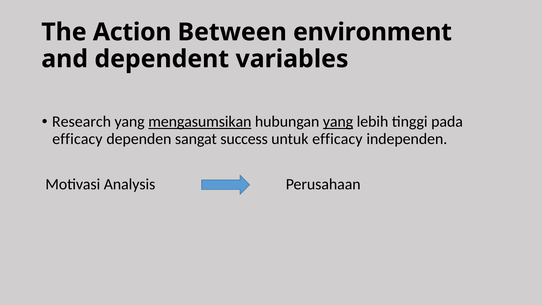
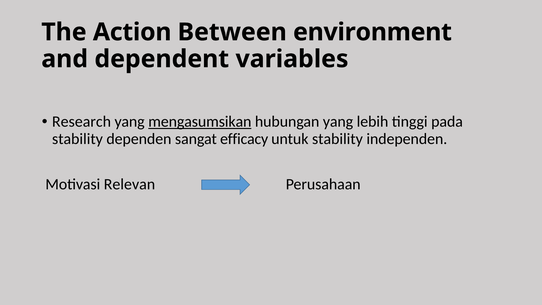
yang at (338, 122) underline: present -> none
efficacy at (77, 139): efficacy -> stability
success: success -> efficacy
untuk efficacy: efficacy -> stability
Analysis: Analysis -> Relevan
